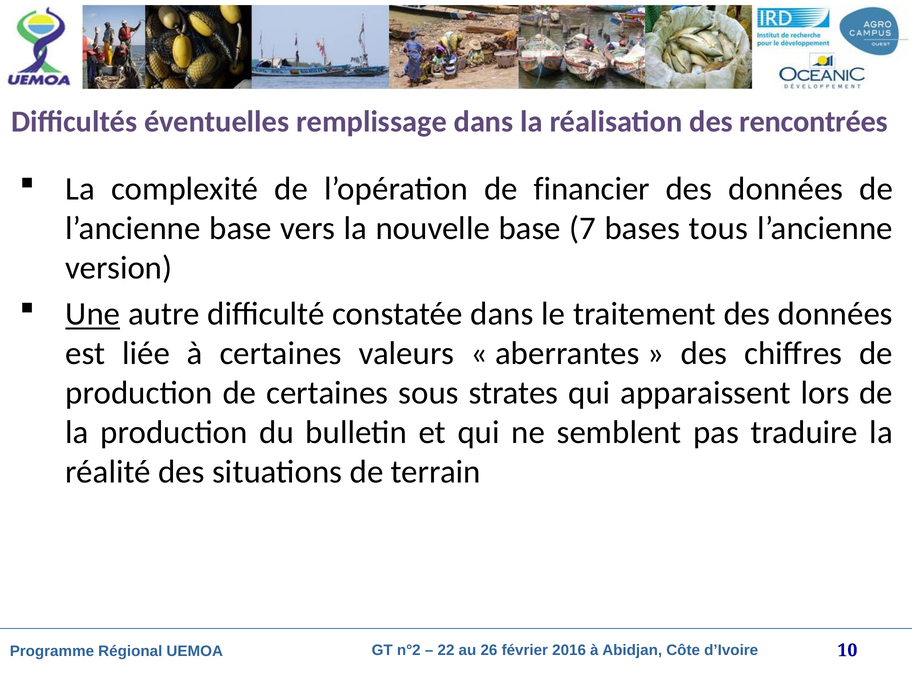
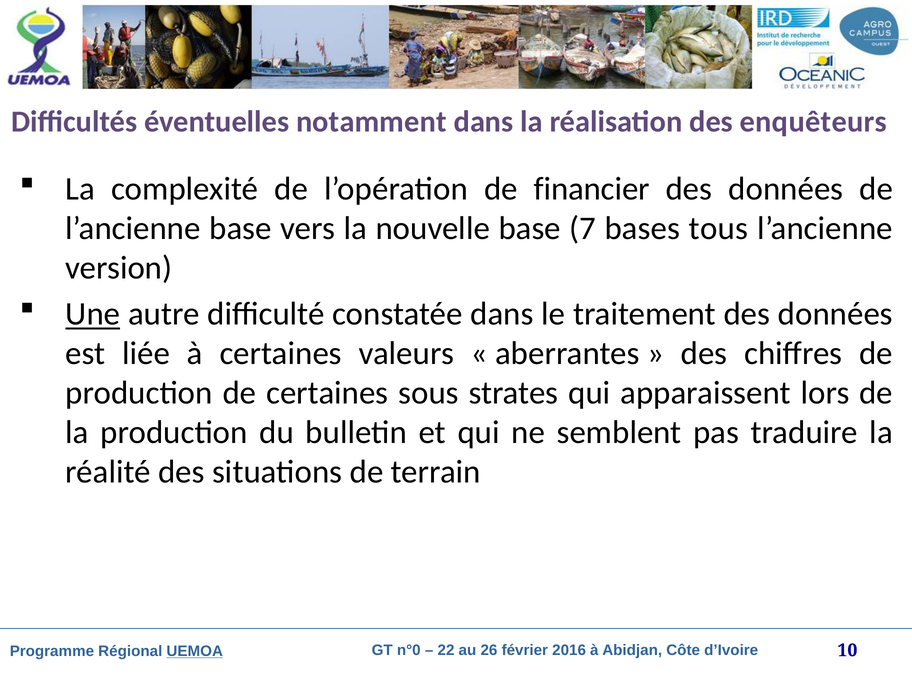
remplissage: remplissage -> notamment
rencontrées: rencontrées -> enquêteurs
n°2: n°2 -> n°0
UEMOA underline: none -> present
